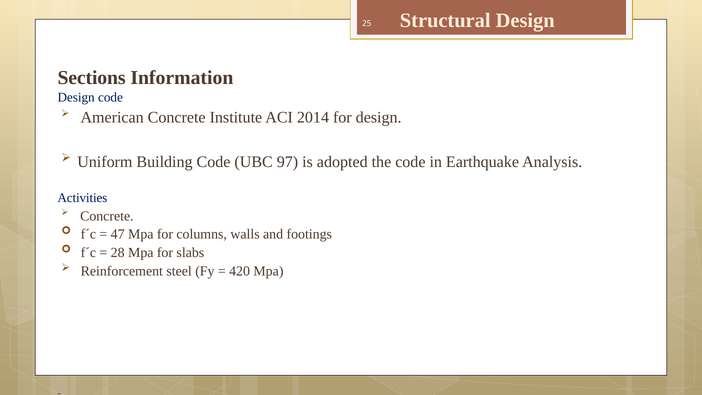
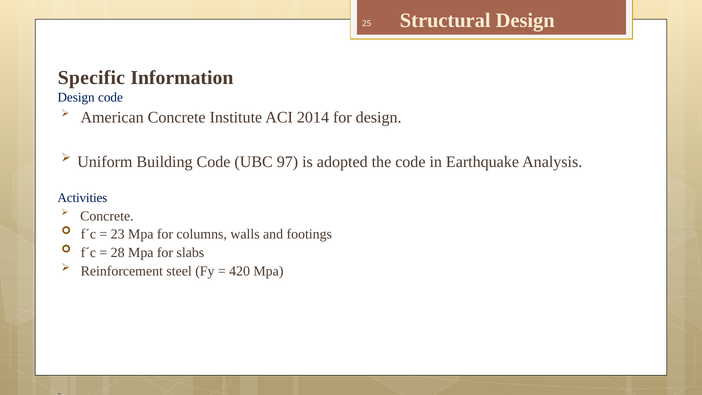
Sections: Sections -> Specific
47: 47 -> 23
